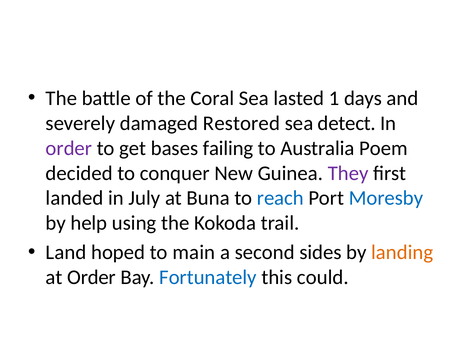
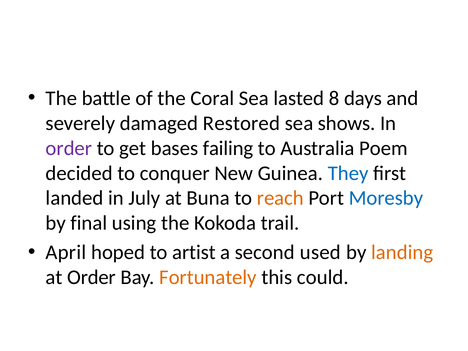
1: 1 -> 8
detect: detect -> shows
They colour: purple -> blue
reach colour: blue -> orange
help: help -> final
Land: Land -> April
main: main -> artist
sides: sides -> used
Fortunately colour: blue -> orange
